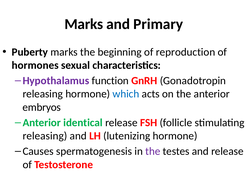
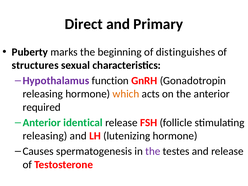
Marks at (84, 24): Marks -> Direct
reproduction: reproduction -> distinguishes
hormones: hormones -> structures
which colour: blue -> orange
embryos: embryos -> required
